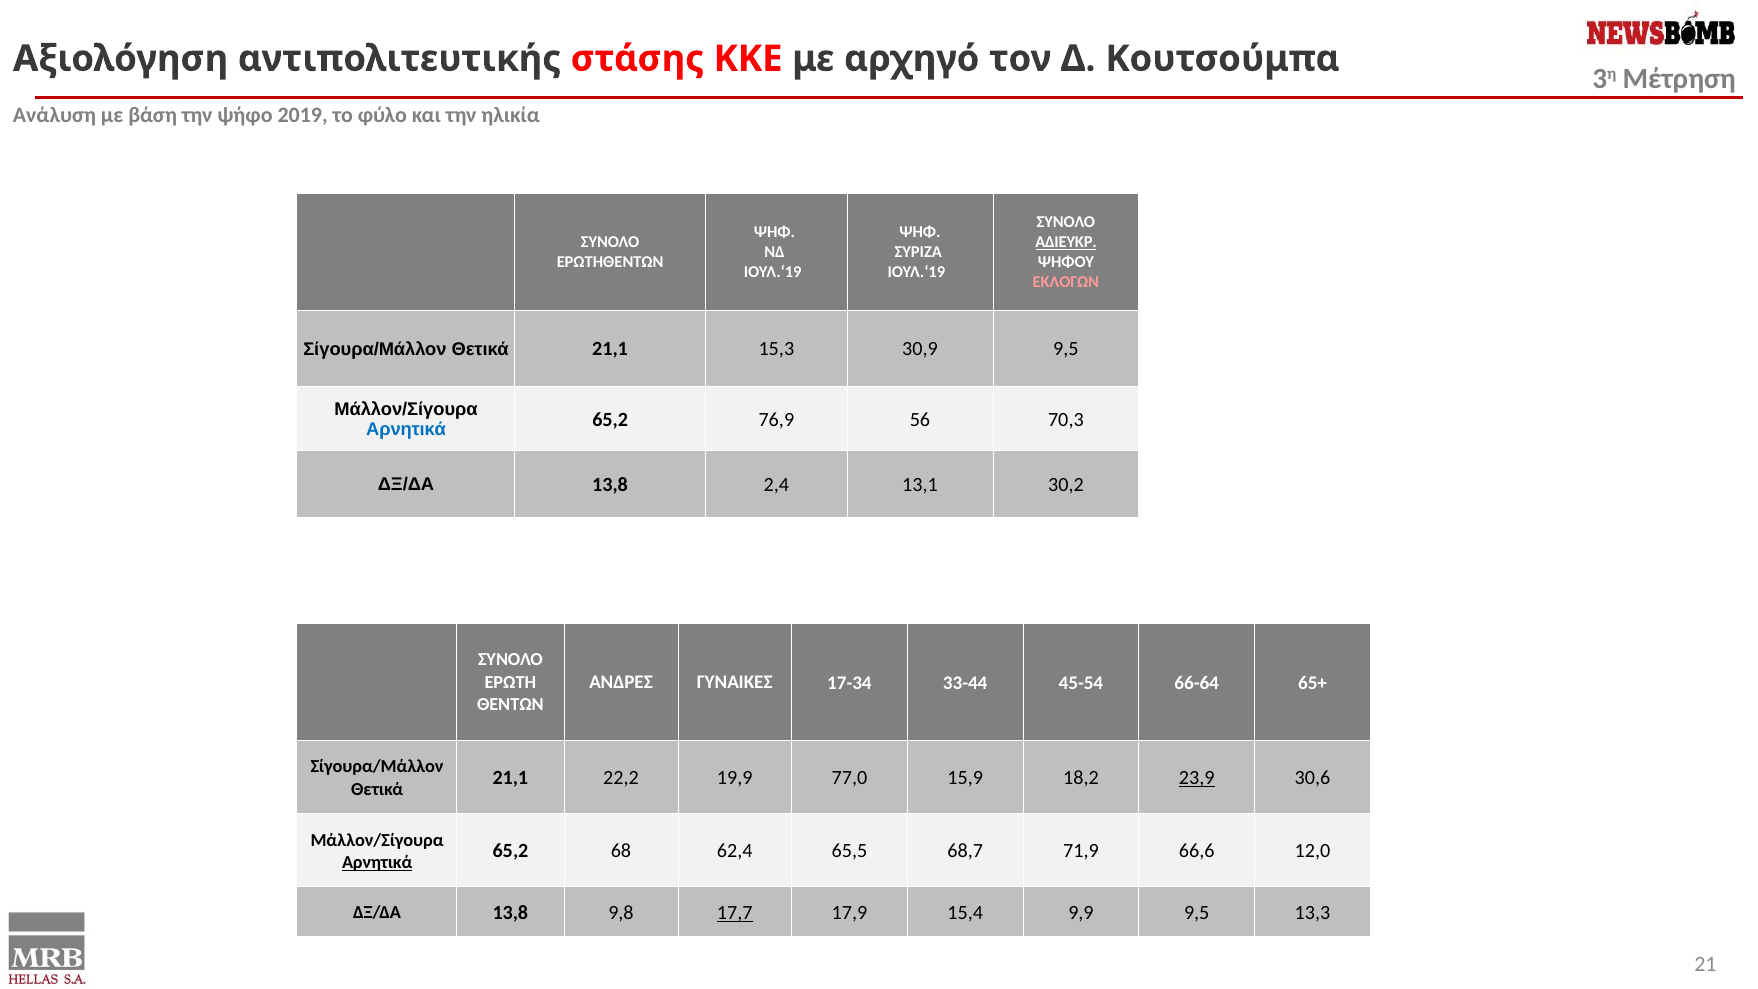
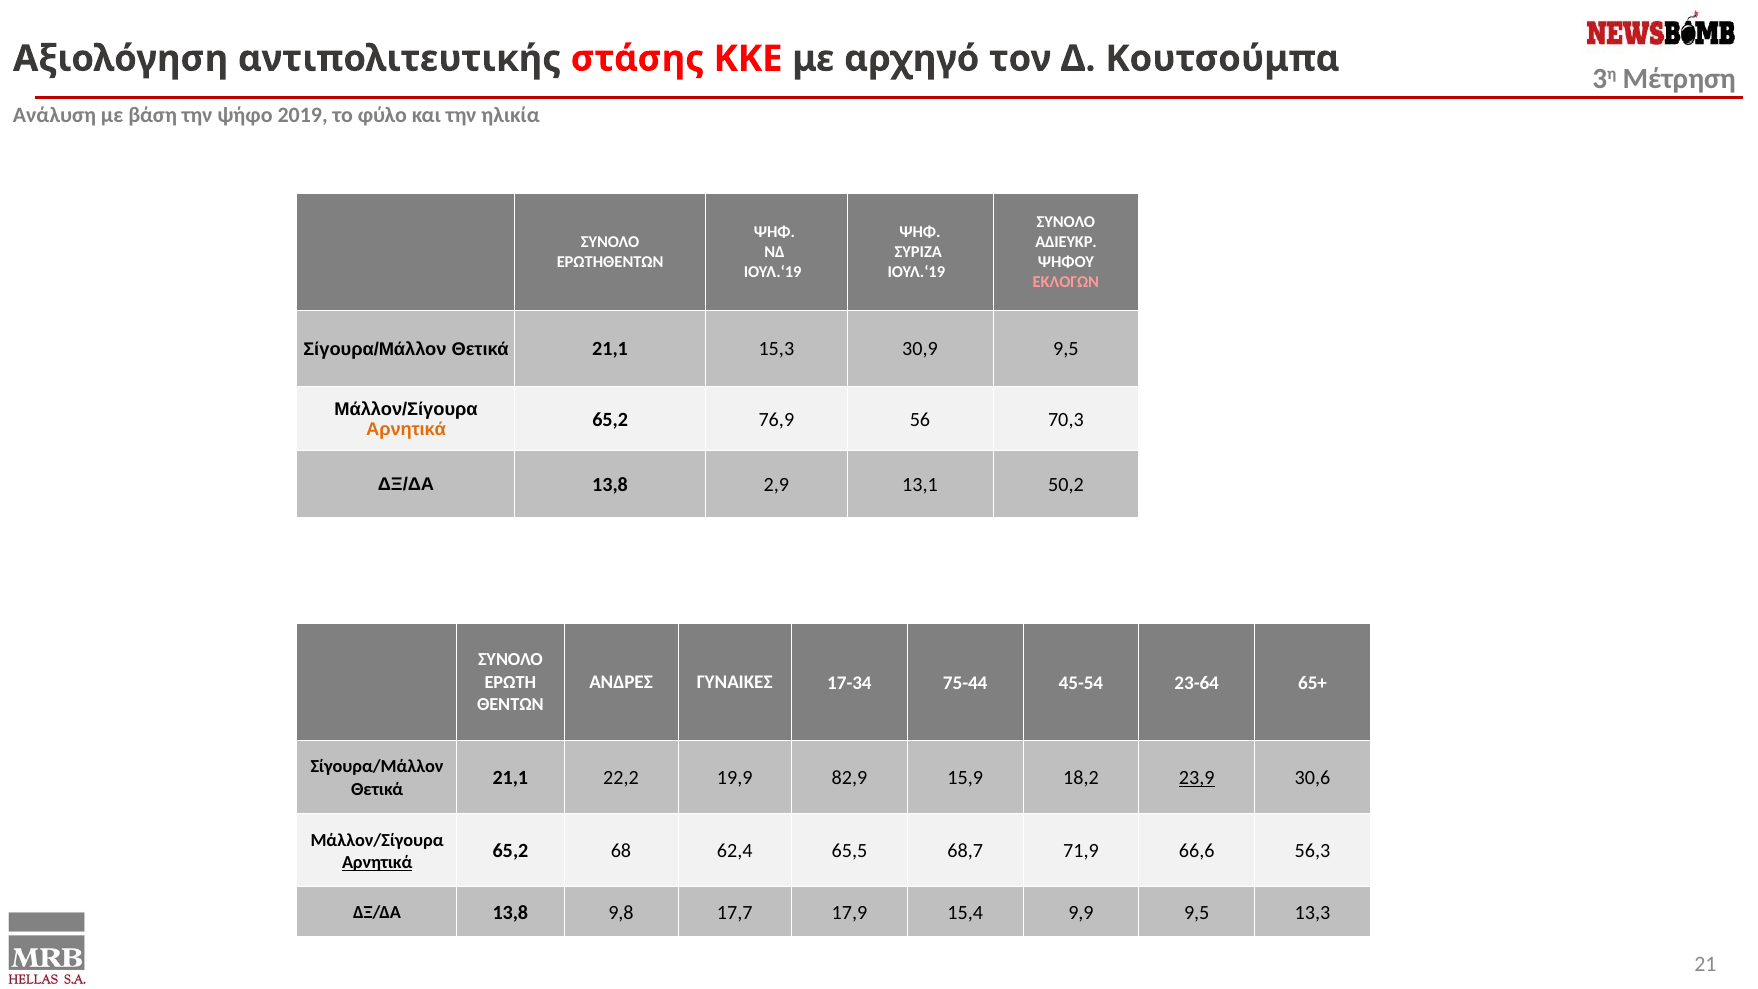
ΑΔΙΕΥΚΡ underline: present -> none
Αρνητικά at (406, 430) colour: blue -> orange
2,4: 2,4 -> 2,9
30,2: 30,2 -> 50,2
33-44: 33-44 -> 75-44
66-64: 66-64 -> 23-64
77,0: 77,0 -> 82,9
12,0: 12,0 -> 56,3
17,7 underline: present -> none
